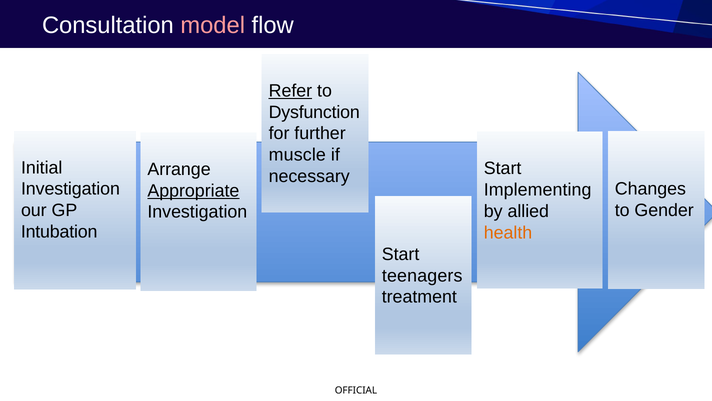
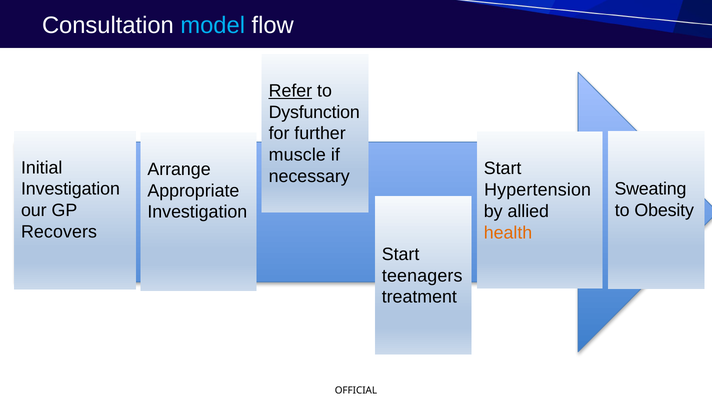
model colour: pink -> light blue
Changes: Changes -> Sweating
Implementing: Implementing -> Hypertension
Appropriate underline: present -> none
Gender: Gender -> Obesity
Intubation: Intubation -> Recovers
